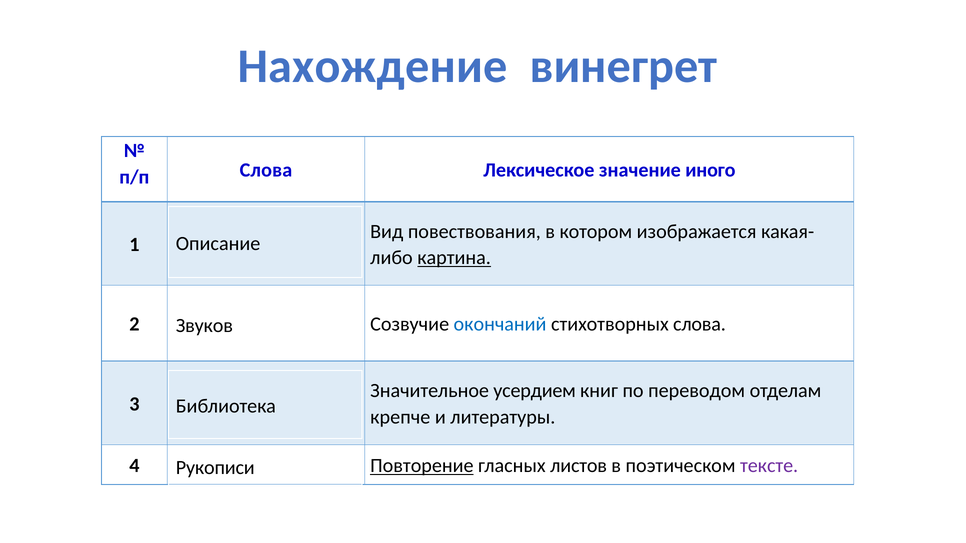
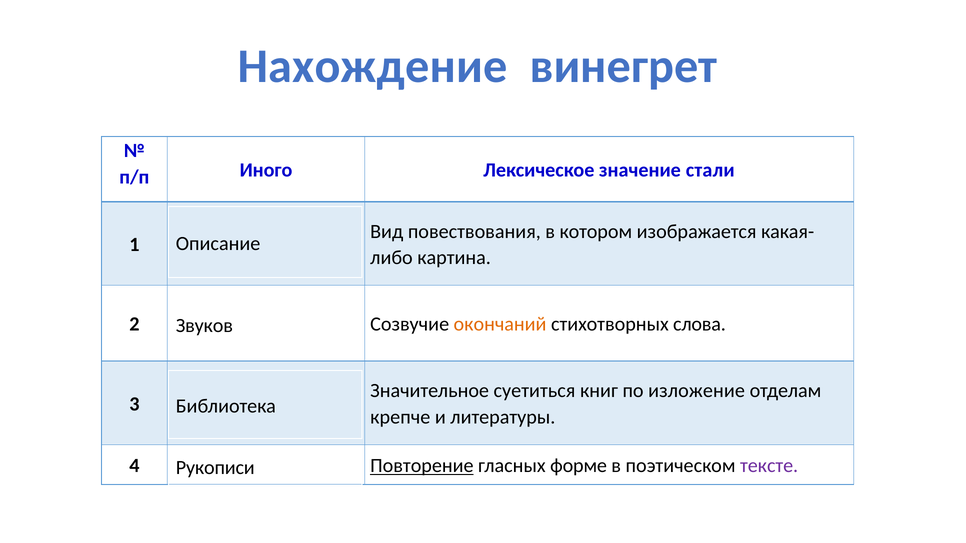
п/п Слова: Слова -> Иного
иного: иного -> стали
картина underline: present -> none
окончаний colour: blue -> orange
усердием: усердием -> суетиться
переводом: переводом -> изложение
листов: листов -> форме
